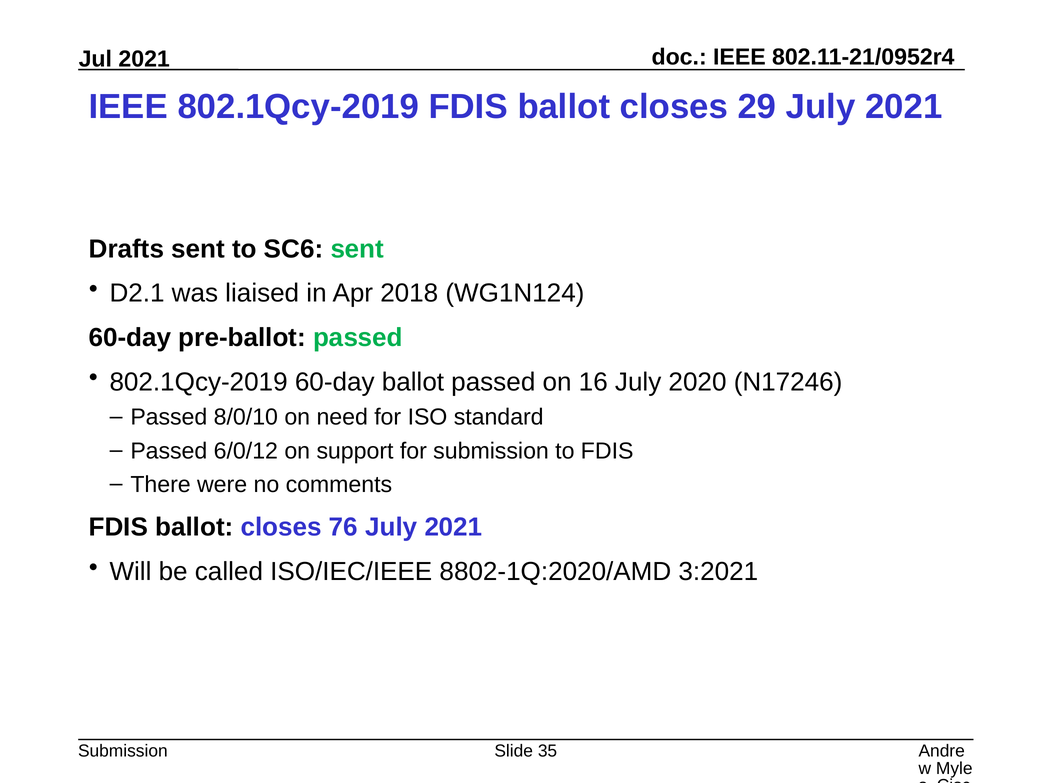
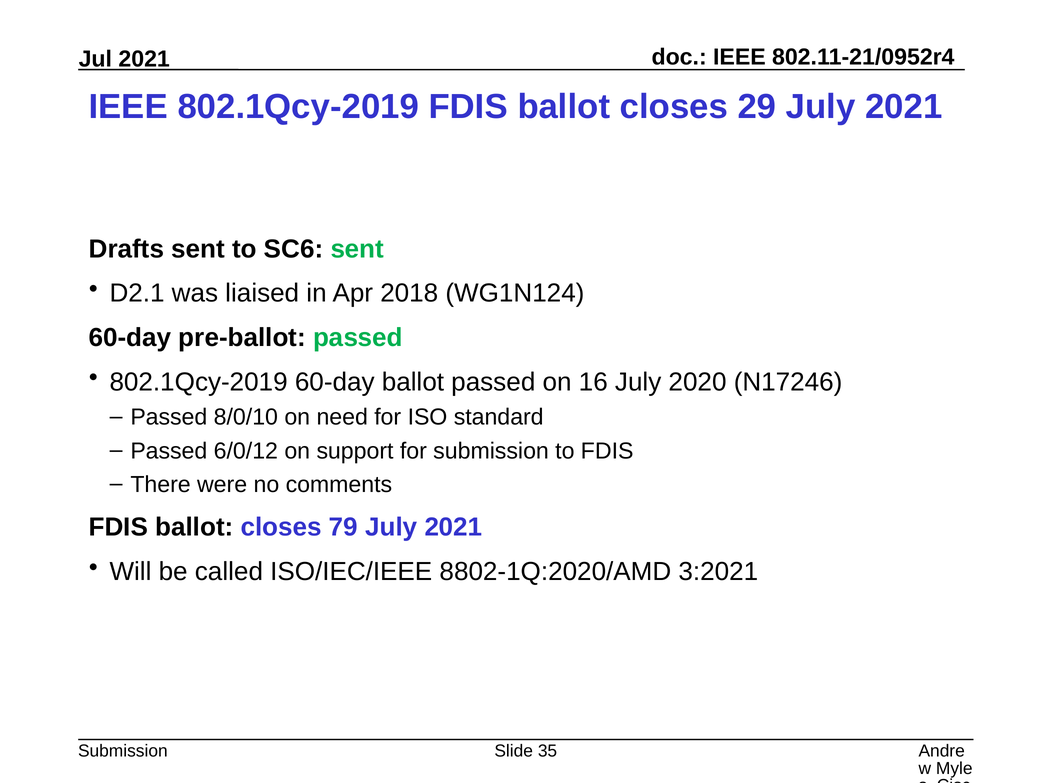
76: 76 -> 79
